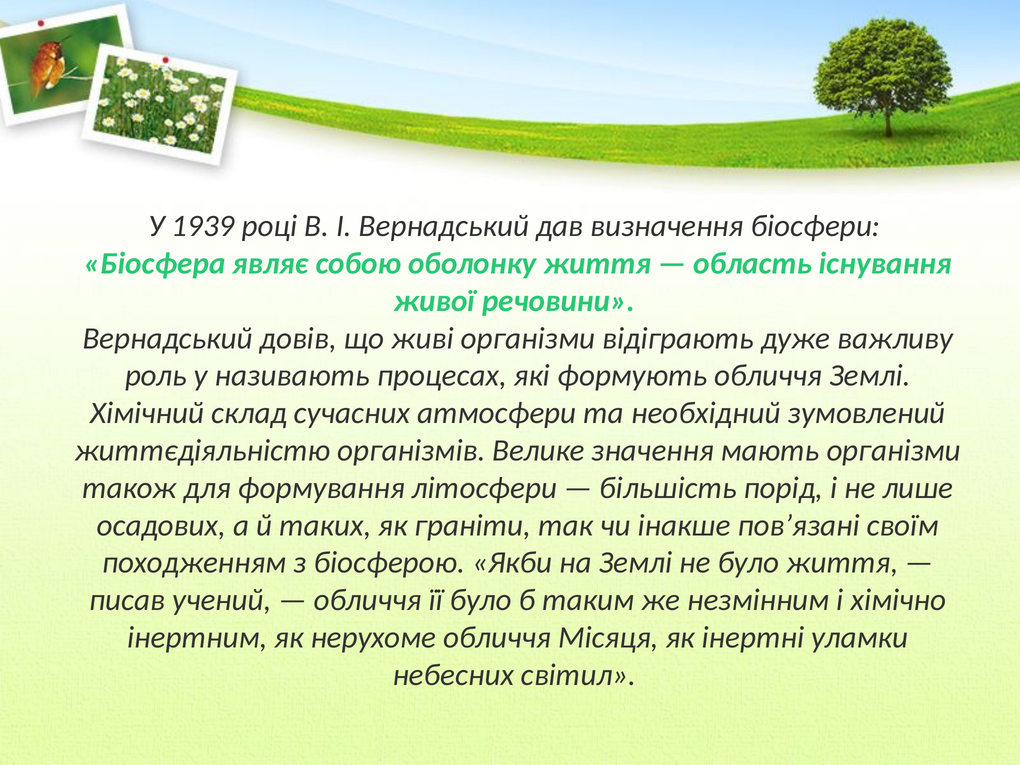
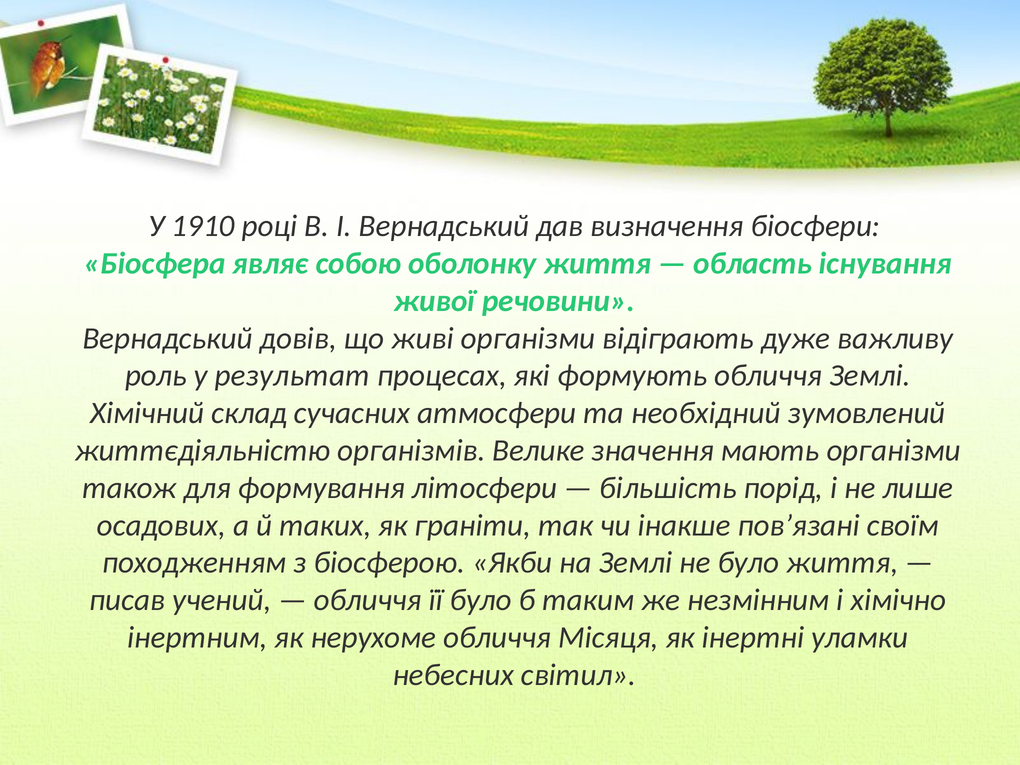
1939: 1939 -> 1910
називають: називають -> результат
